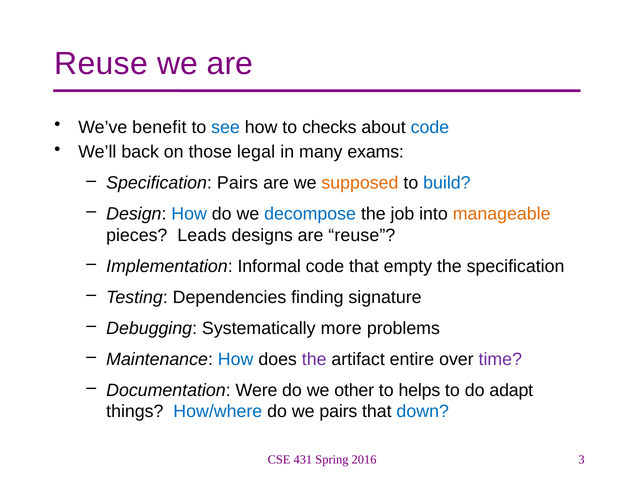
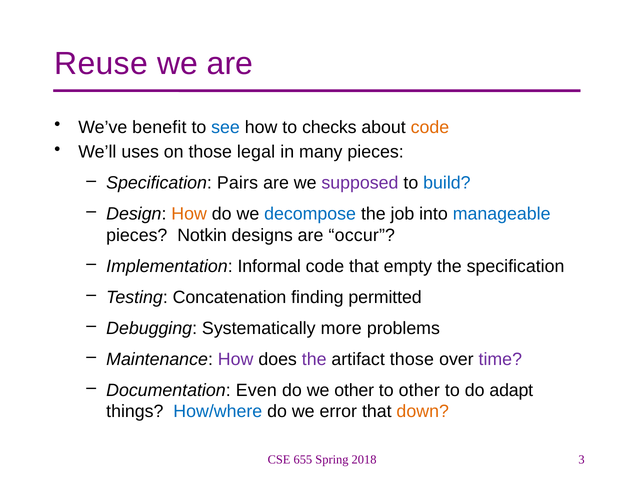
code at (430, 127) colour: blue -> orange
back: back -> uses
many exams: exams -> pieces
supposed colour: orange -> purple
How at (189, 214) colour: blue -> orange
manageable colour: orange -> blue
Leads: Leads -> Notkin
are reuse: reuse -> occur
Dependencies: Dependencies -> Concatenation
signature: signature -> permitted
How at (236, 359) colour: blue -> purple
artifact entire: entire -> those
Were: Were -> Even
to helps: helps -> other
we pairs: pairs -> error
down colour: blue -> orange
431: 431 -> 655
2016: 2016 -> 2018
